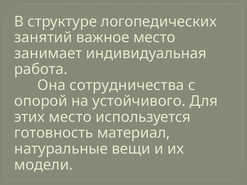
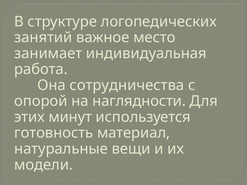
устойчивого: устойчивого -> наглядности
этих место: место -> минут
